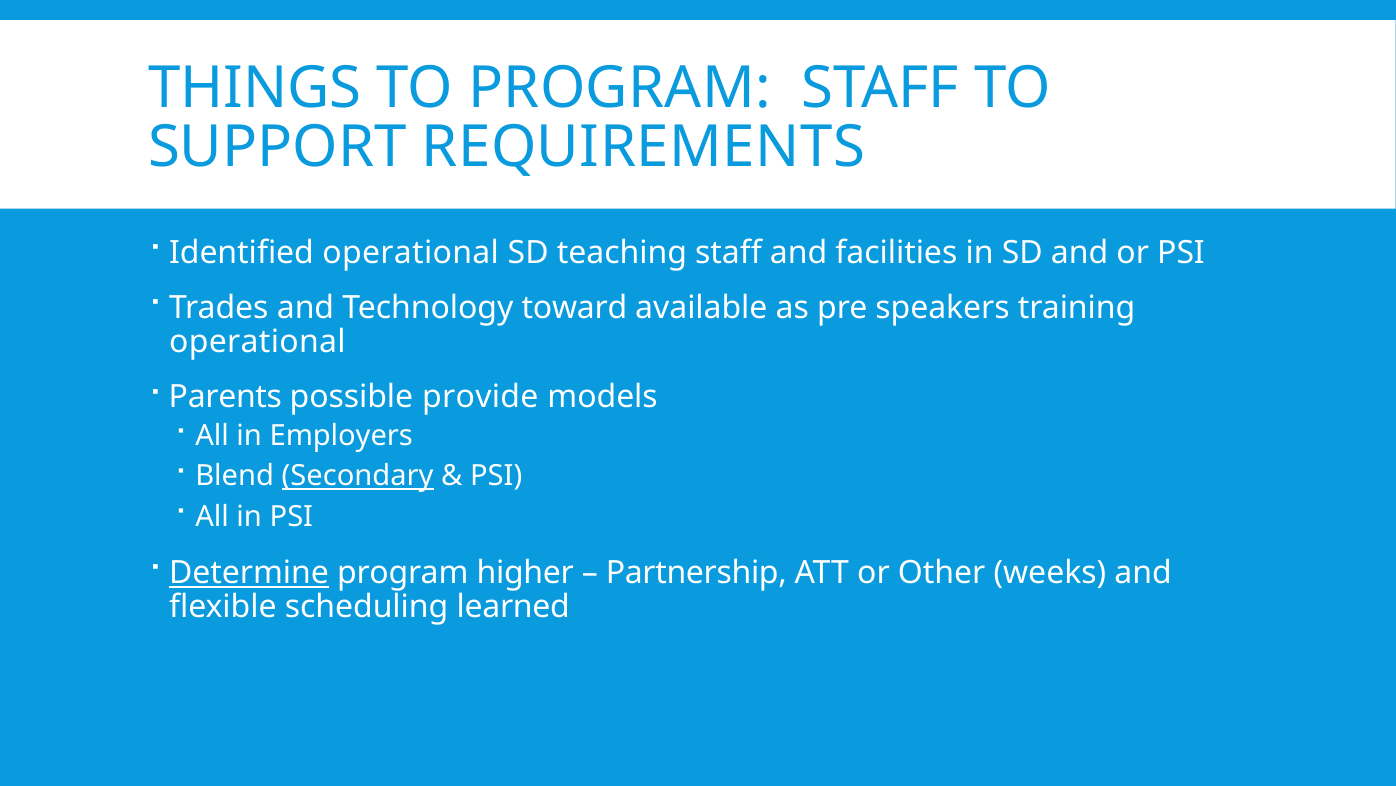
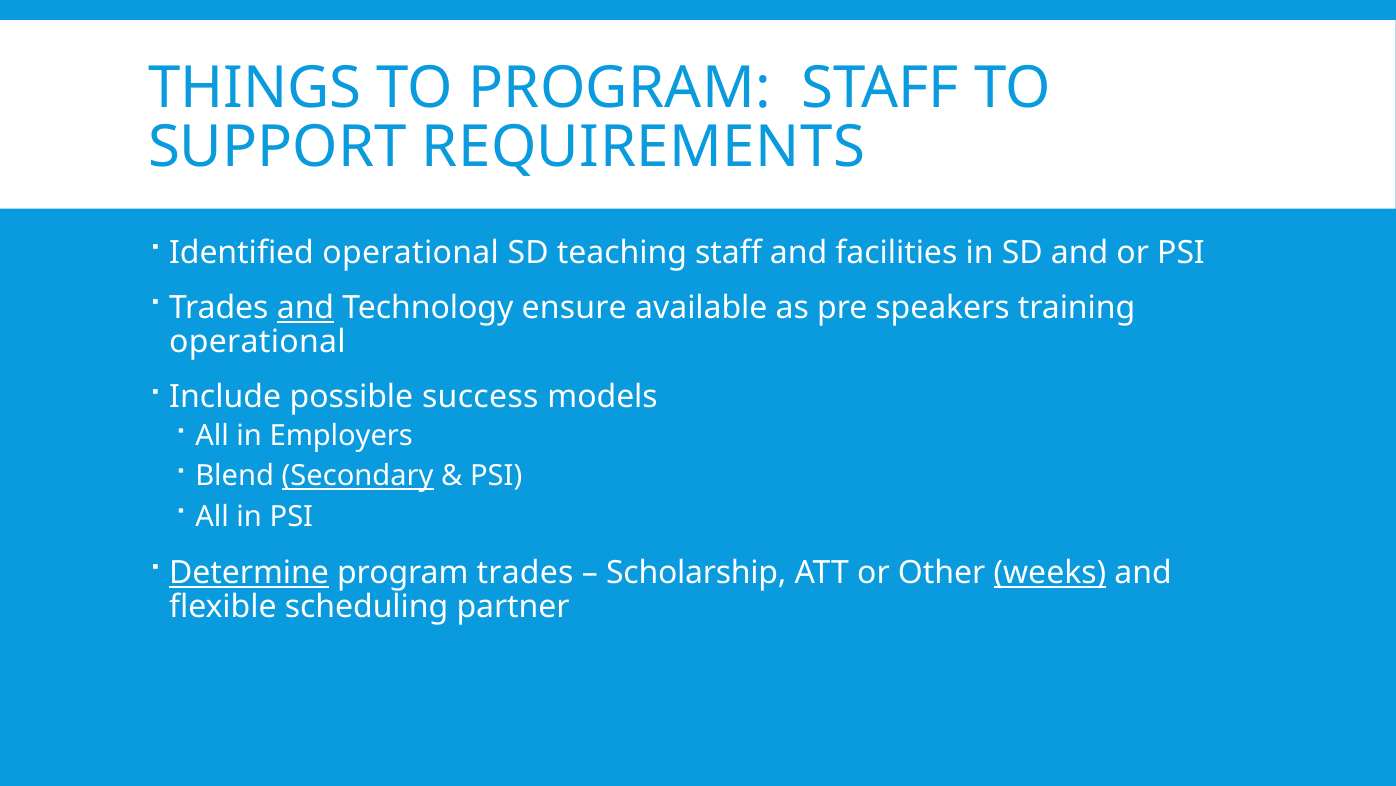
and at (306, 307) underline: none -> present
toward: toward -> ensure
Parents: Parents -> Include
provide: provide -> success
program higher: higher -> trades
Partnership: Partnership -> Scholarship
weeks underline: none -> present
learned: learned -> partner
